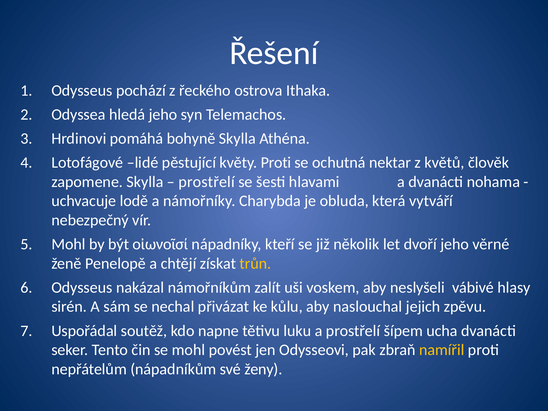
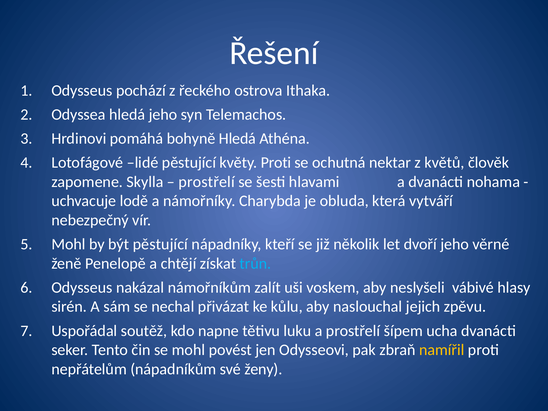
bohyně Skylla: Skylla -> Hledá
být οἰωνοῖσί: οἰωνοῖσί -> pěstující
trůn colour: yellow -> light blue
